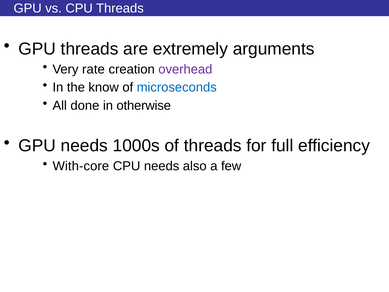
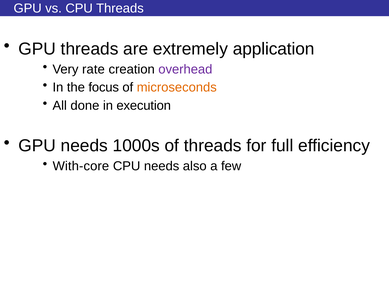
arguments: arguments -> application
know: know -> focus
microseconds colour: blue -> orange
otherwise: otherwise -> execution
